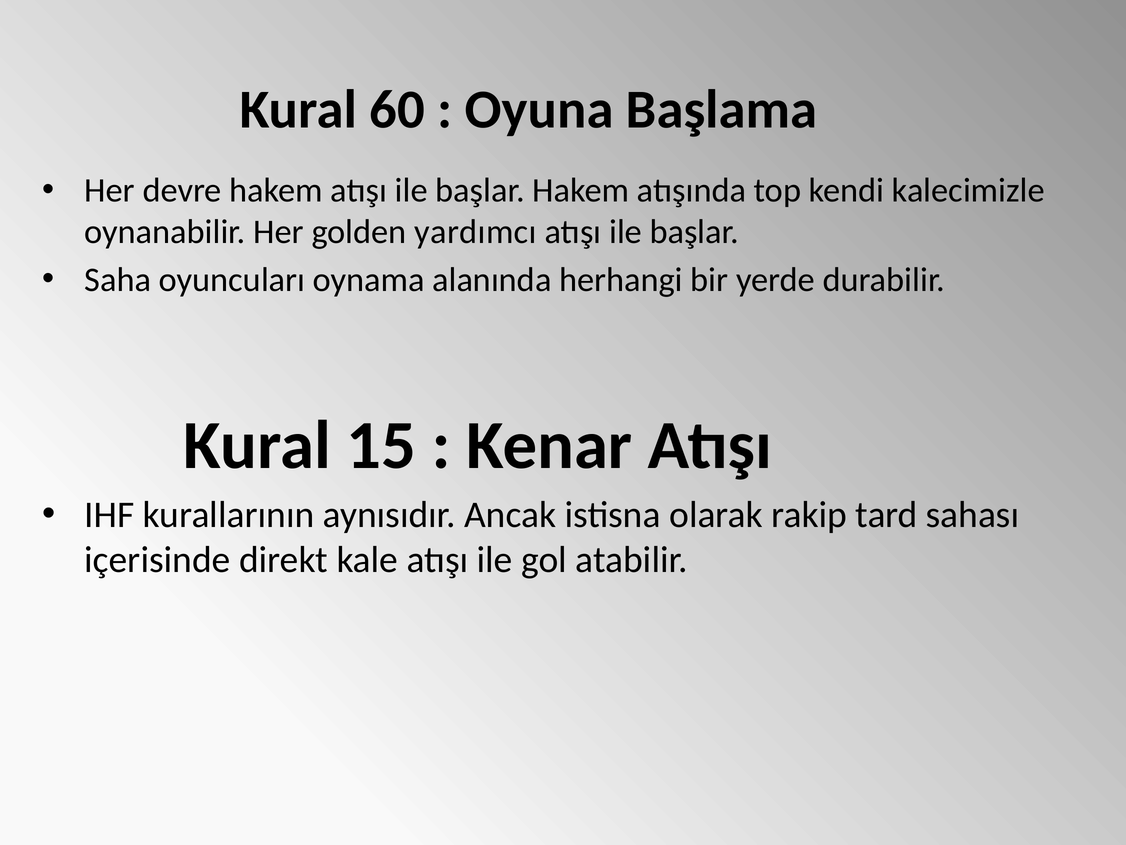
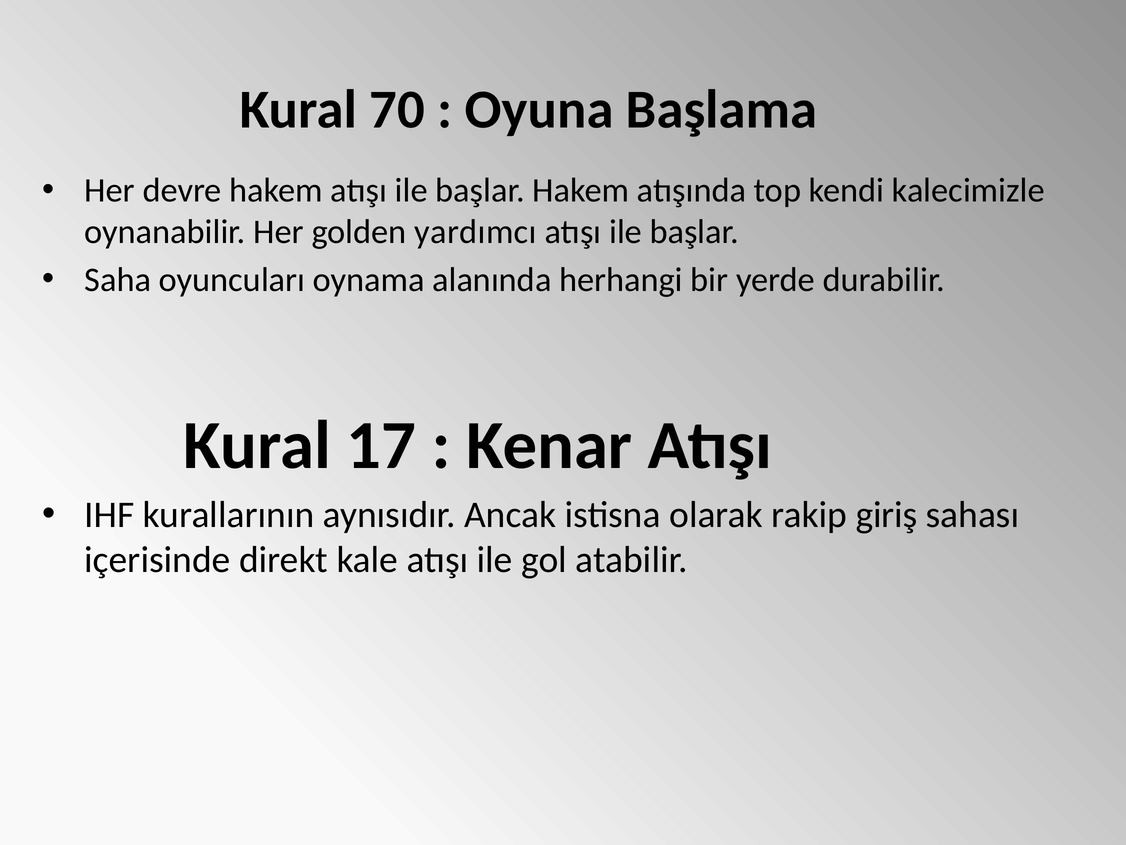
60: 60 -> 70
15: 15 -> 17
tard: tard -> giriş
